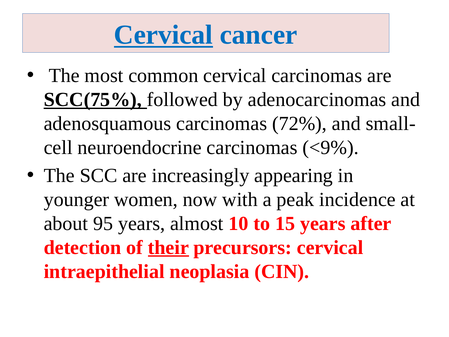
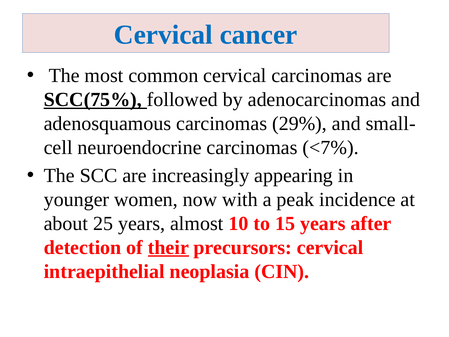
Cervical at (163, 35) underline: present -> none
72%: 72% -> 29%
<9%: <9% -> <7%
95: 95 -> 25
